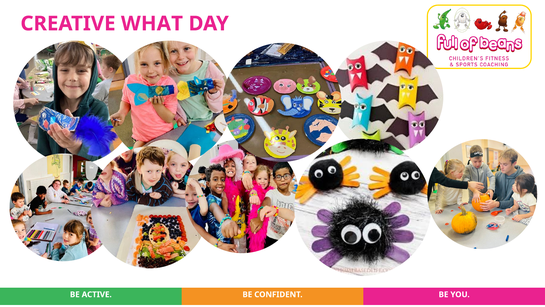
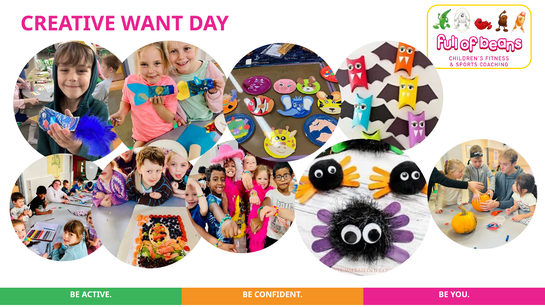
WHAT: WHAT -> WANT
